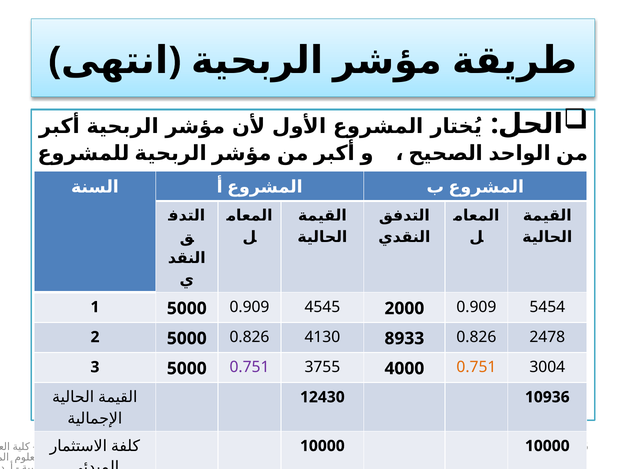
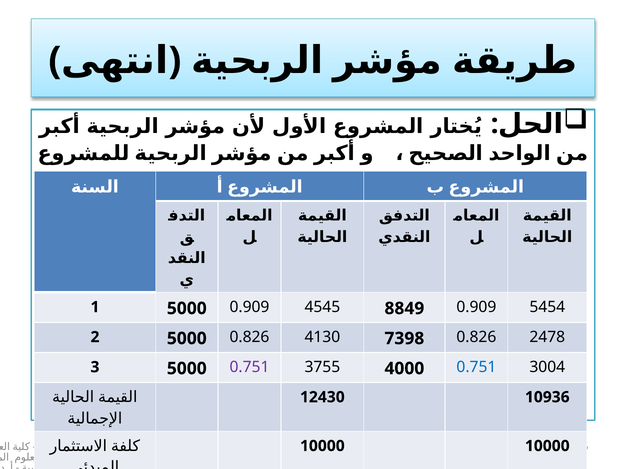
2000: 2000 -> 8849
8933: 8933 -> 7398
0.751 at (476, 367) colour: orange -> blue
